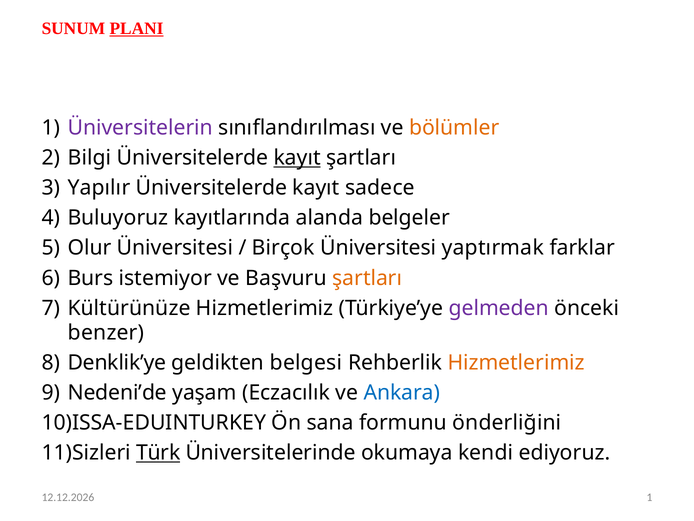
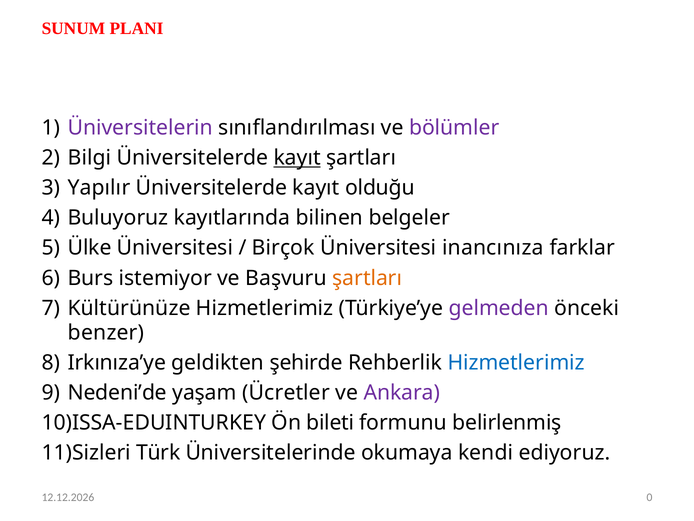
PLANI underline: present -> none
bölümler colour: orange -> purple
sadece: sadece -> olduğu
alanda: alanda -> bilinen
Olur: Olur -> Ülke
yaptırmak: yaptırmak -> inancınıza
Denklik’ye: Denklik’ye -> Irkınıza’ye
belgesi: belgesi -> şehirde
Hizmetlerimiz at (516, 362) colour: orange -> blue
Eczacılık: Eczacılık -> Ücretler
Ankara colour: blue -> purple
sana: sana -> bileti
önderliğini: önderliğini -> belirlenmiş
Türk underline: present -> none
1 at (649, 497): 1 -> 0
